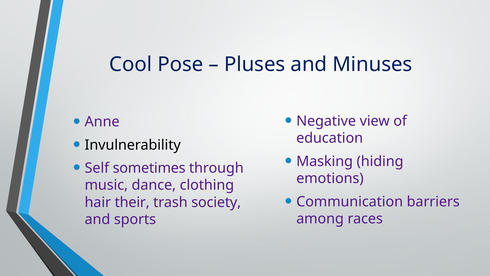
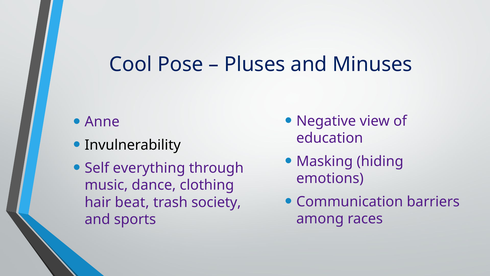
sometimes: sometimes -> everything
their: their -> beat
